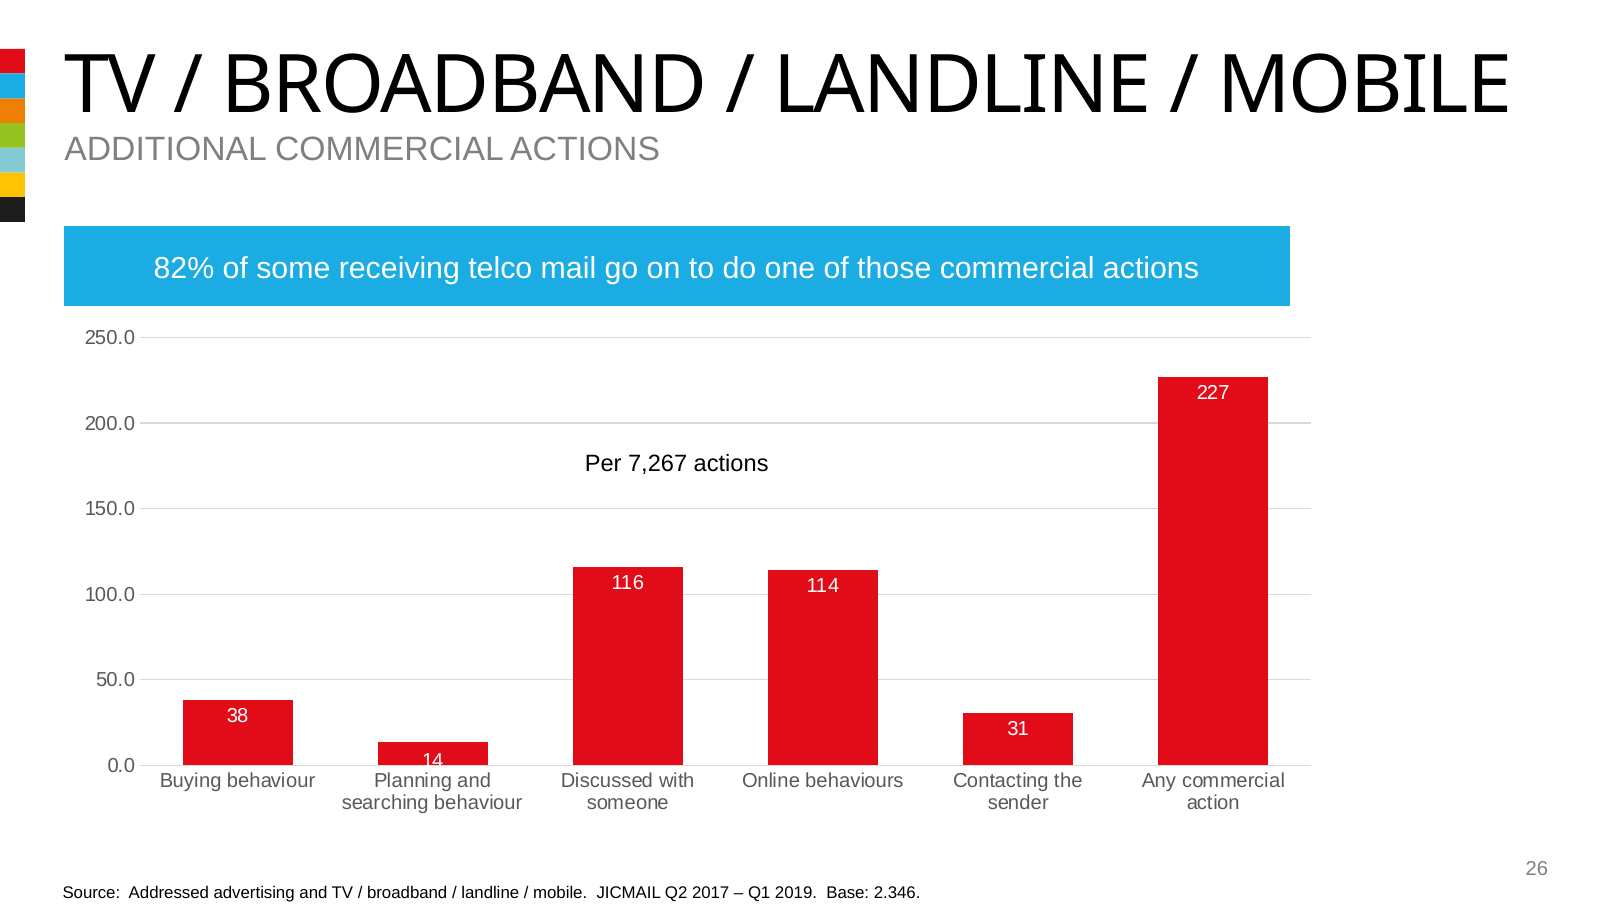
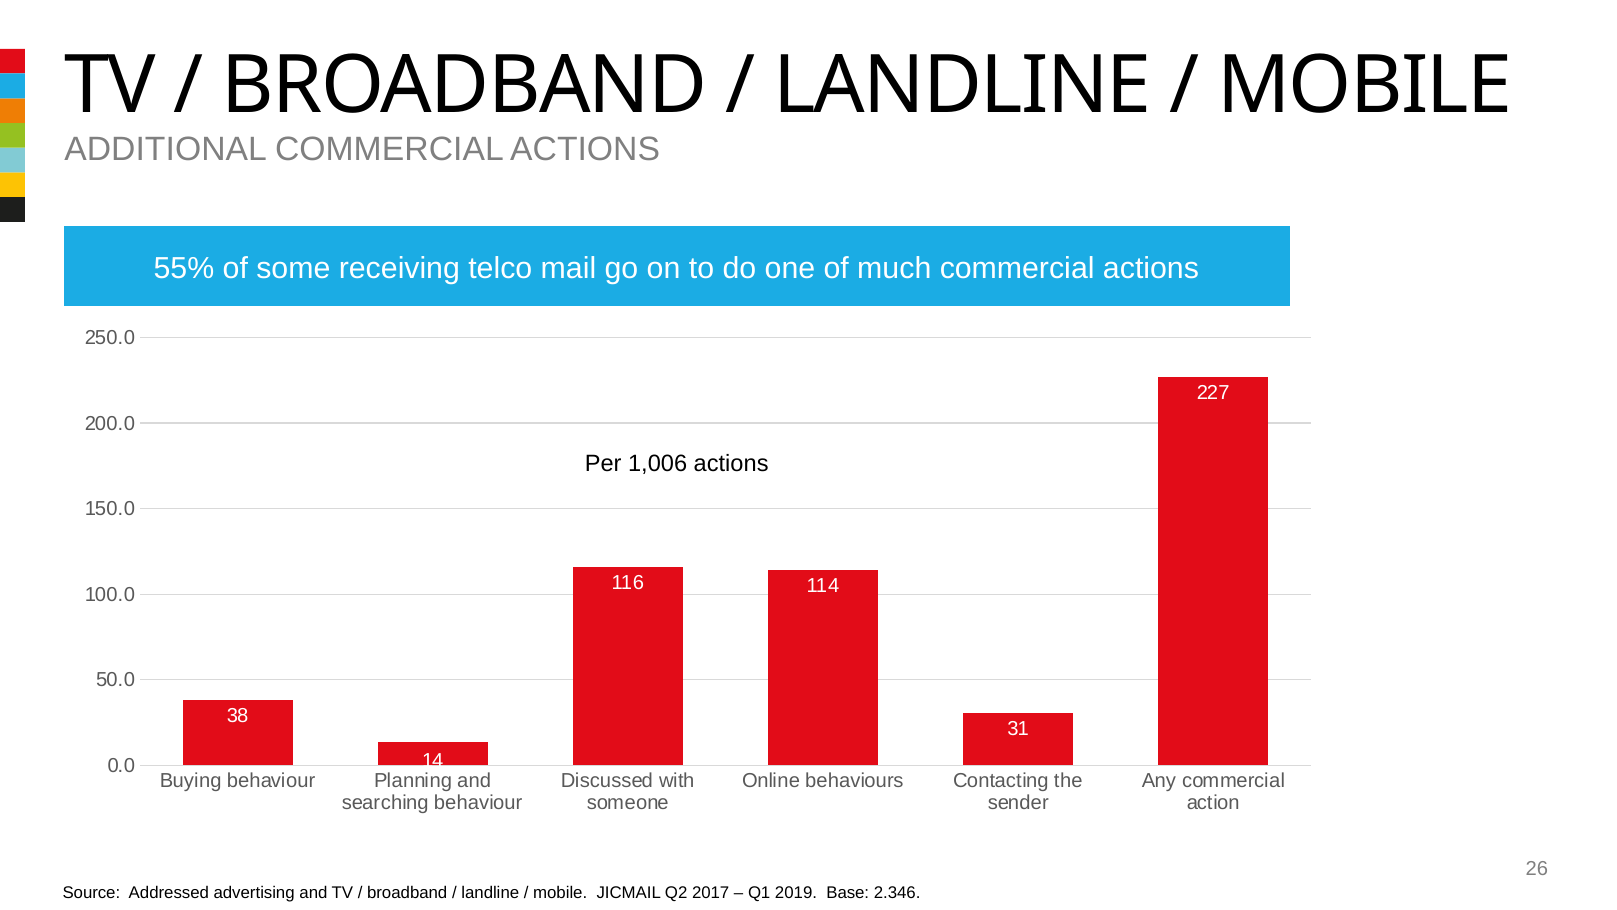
82%: 82% -> 55%
those: those -> much
7,267: 7,267 -> 1,006
